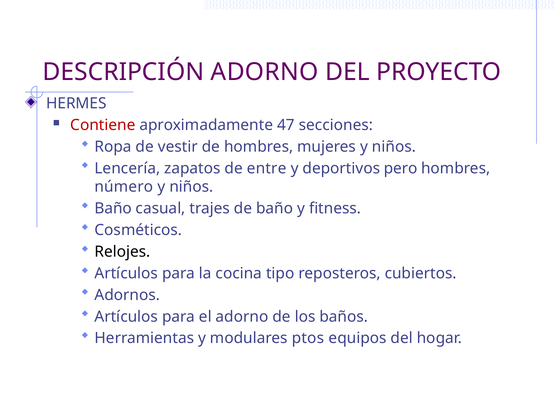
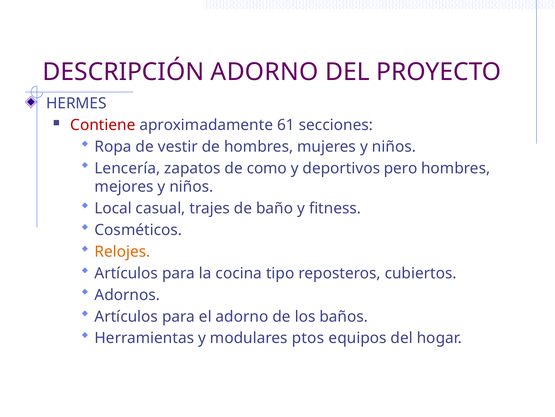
47: 47 -> 61
entre: entre -> como
número: número -> mejores
Baño at (113, 208): Baño -> Local
Relojes colour: black -> orange
